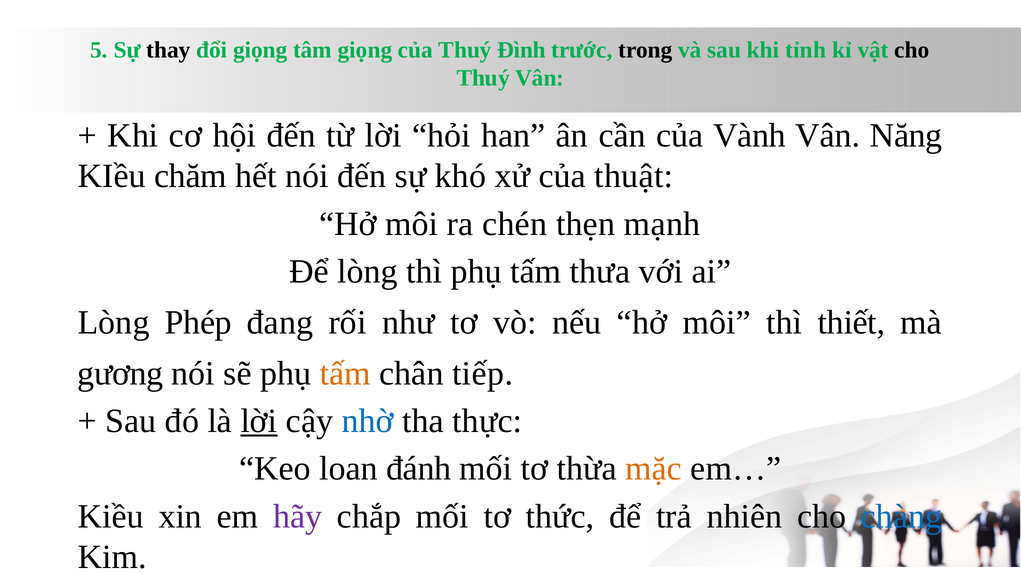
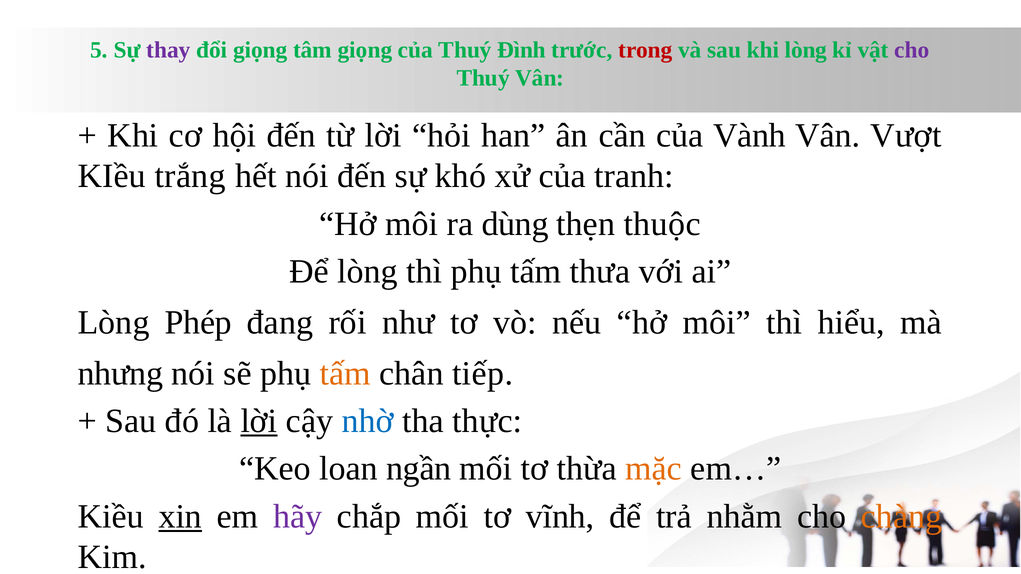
thay colour: black -> purple
trong colour: black -> red
khi tỉnh: tỉnh -> lòng
cho at (912, 50) colour: black -> purple
Năng: Năng -> Vượt
chăm: chăm -> trắng
thuật: thuật -> tranh
chén: chén -> dùng
mạnh: mạnh -> thuộc
thiết: thiết -> hiểu
gương: gương -> nhưng
đánh: đánh -> ngần
xin underline: none -> present
thức: thức -> vĩnh
nhiên: nhiên -> nhằm
chàng colour: blue -> orange
